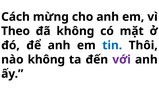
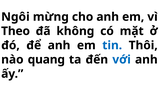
Cách: Cách -> Ngôi
nào không: không -> quang
với colour: purple -> blue
